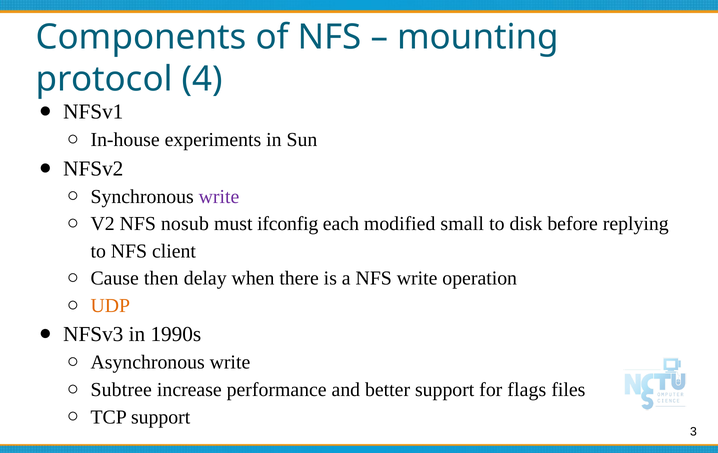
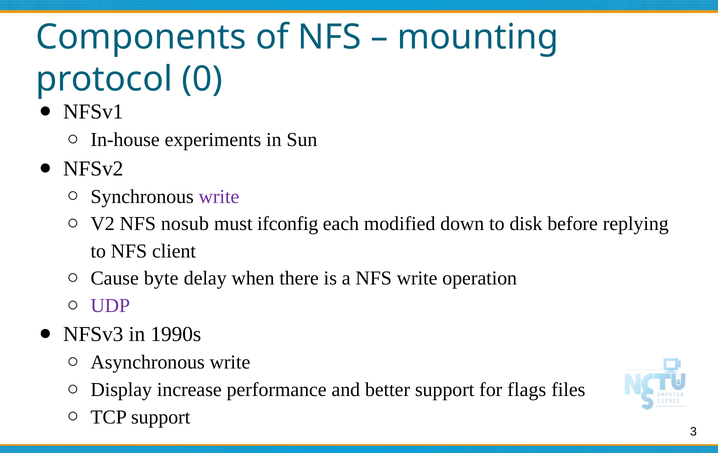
4: 4 -> 0
small: small -> down
then: then -> byte
UDP colour: orange -> purple
Subtree: Subtree -> Display
